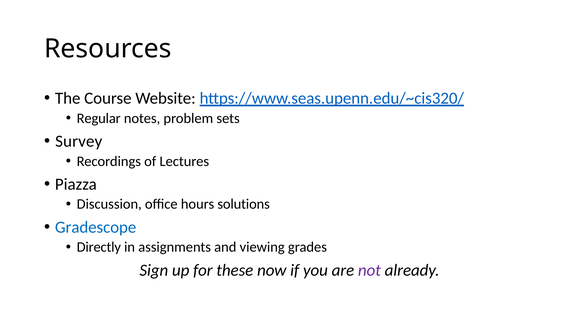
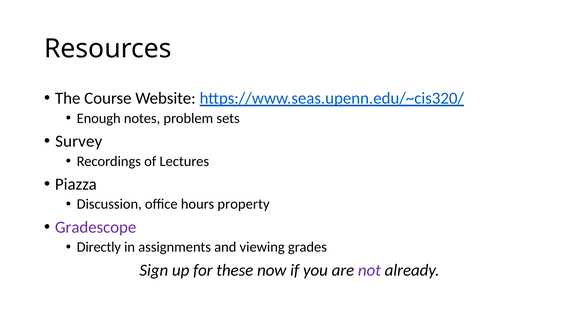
Regular: Regular -> Enough
solutions: solutions -> property
Gradescope colour: blue -> purple
